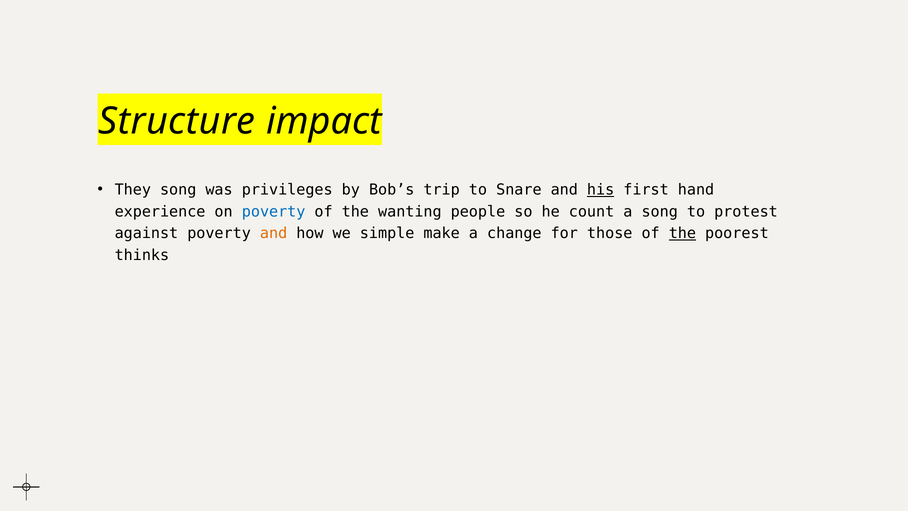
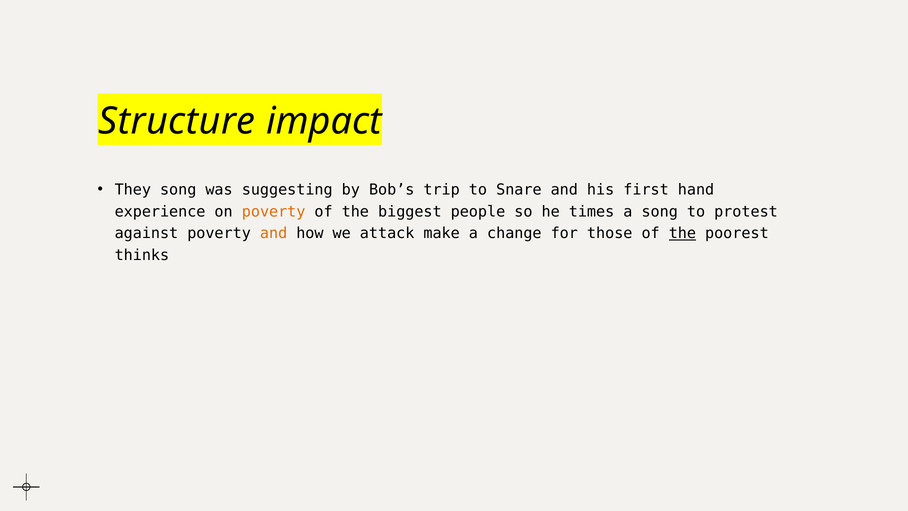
privileges: privileges -> suggesting
his underline: present -> none
poverty at (274, 212) colour: blue -> orange
wanting: wanting -> biggest
count: count -> times
simple: simple -> attack
